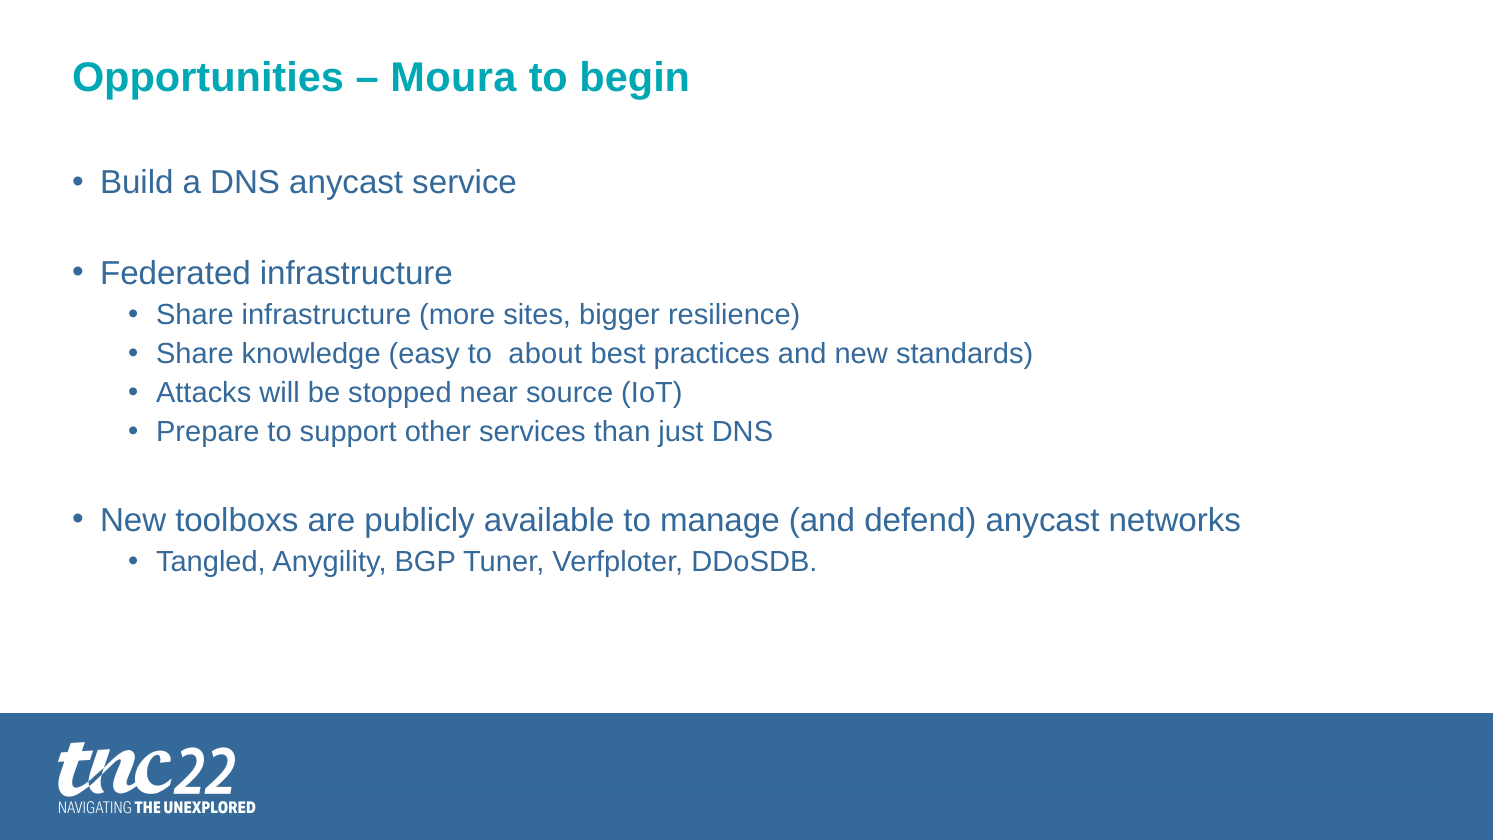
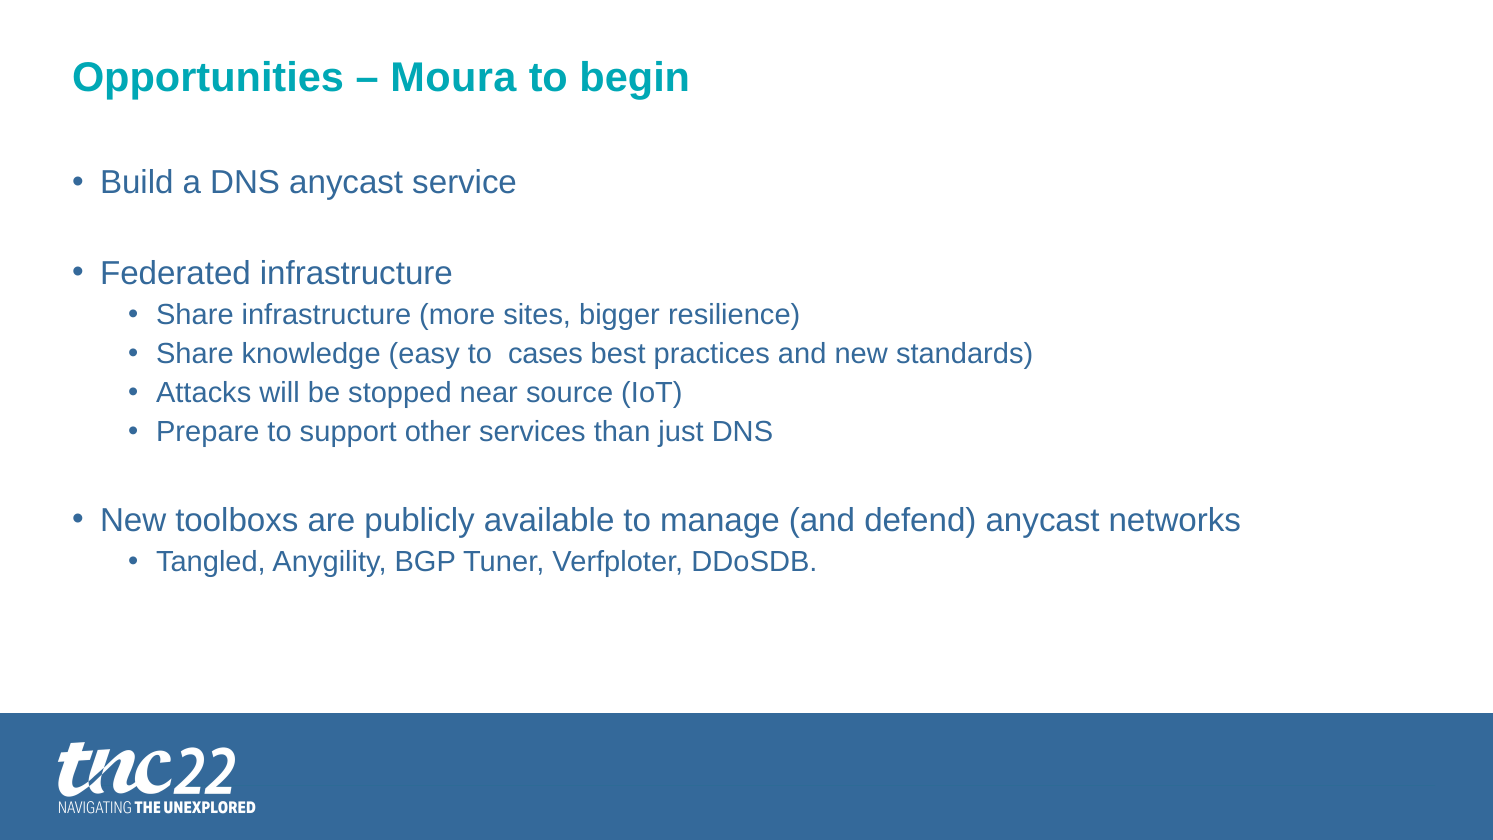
about: about -> cases
